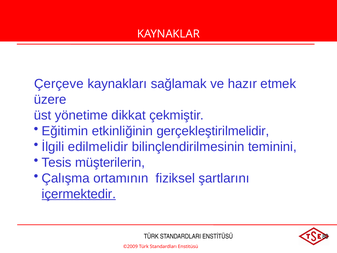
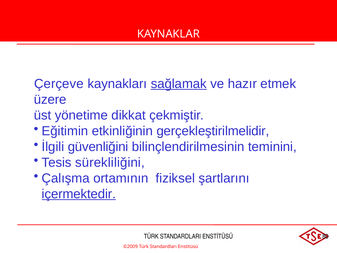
sağlamak underline: none -> present
edilmelidir: edilmelidir -> güvenliğini
müşterilerin: müşterilerin -> sürekliliğini
